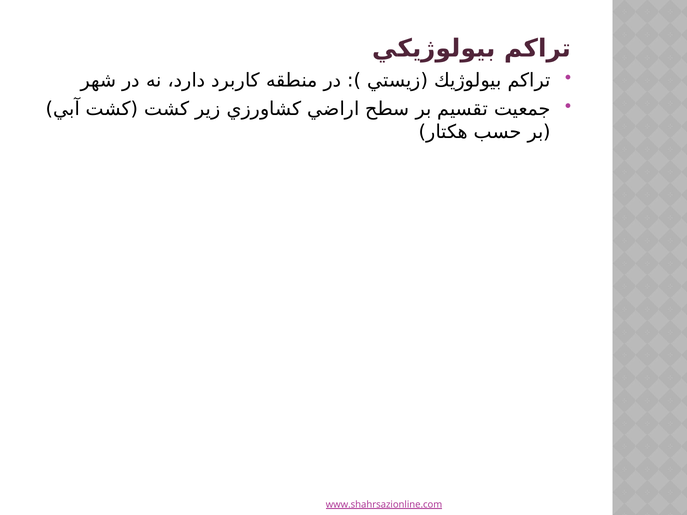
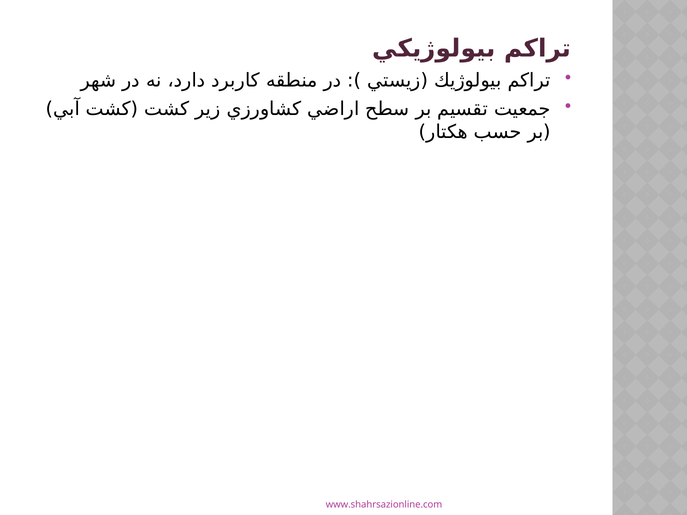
www.shahrsazionline.com underline: present -> none
